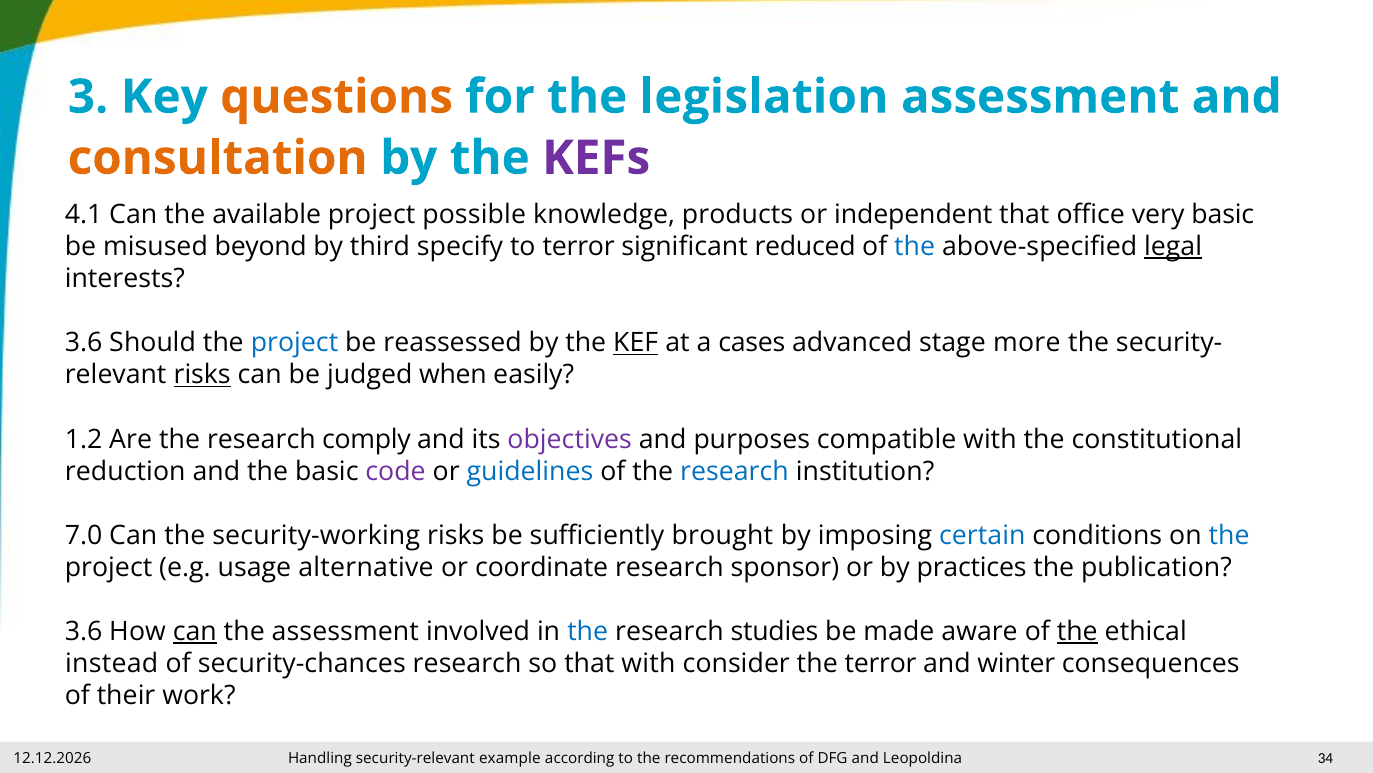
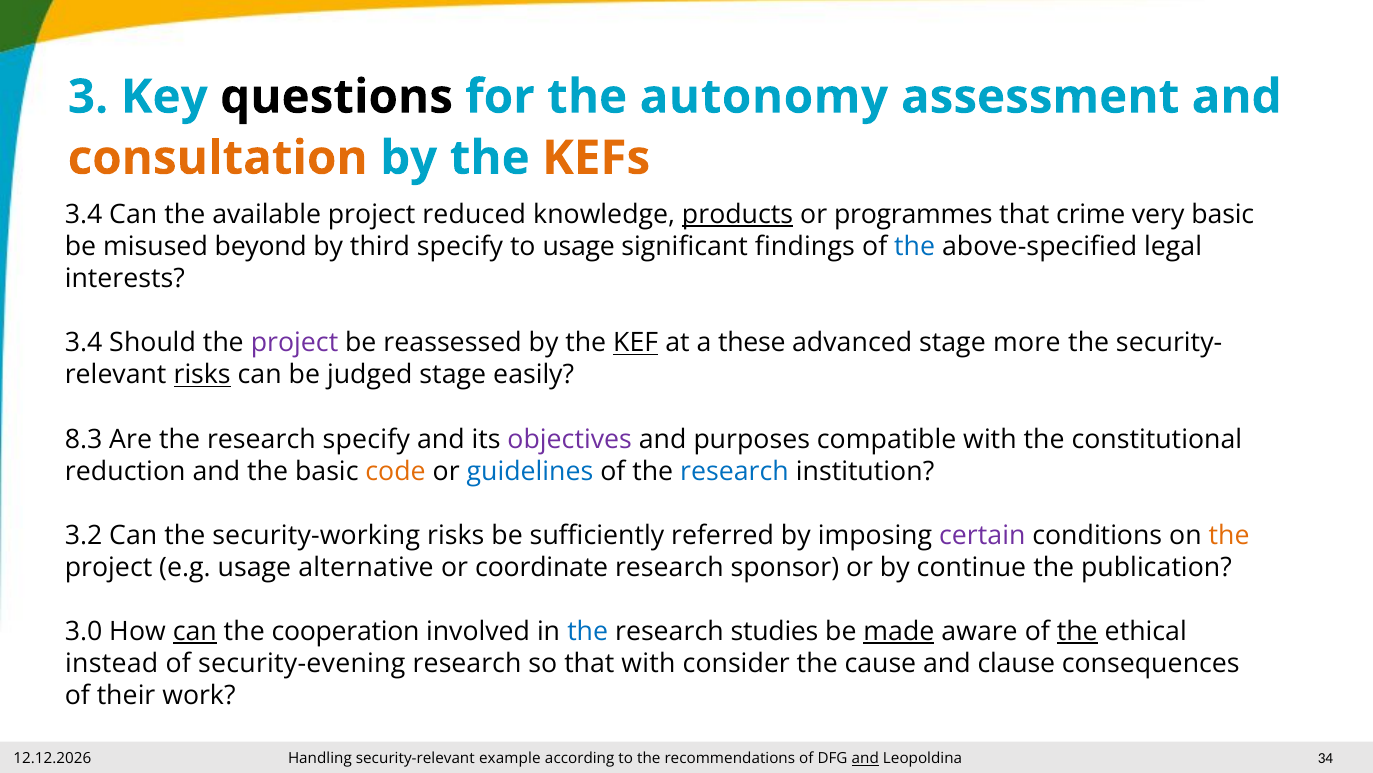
questions colour: orange -> black
legislation: legislation -> autonomy
KEFs colour: purple -> orange
4.1 at (84, 214): 4.1 -> 3.4
possible: possible -> reduced
products underline: none -> present
independent: independent -> programmes
office: office -> crime
to terror: terror -> usage
reduced: reduced -> findings
legal underline: present -> none
3.6 at (84, 343): 3.6 -> 3.4
project at (295, 343) colour: blue -> purple
cases: cases -> these
judged when: when -> stage
1.2: 1.2 -> 8.3
research comply: comply -> specify
code colour: purple -> orange
7.0: 7.0 -> 3.2
brought: brought -> referred
certain colour: blue -> purple
the at (1229, 535) colour: blue -> orange
practices: practices -> continue
3.6 at (84, 631): 3.6 -> 3.0
the assessment: assessment -> cooperation
made underline: none -> present
security-chances: security-chances -> security-evening
the terror: terror -> cause
winter: winter -> clause
and at (865, 758) underline: none -> present
